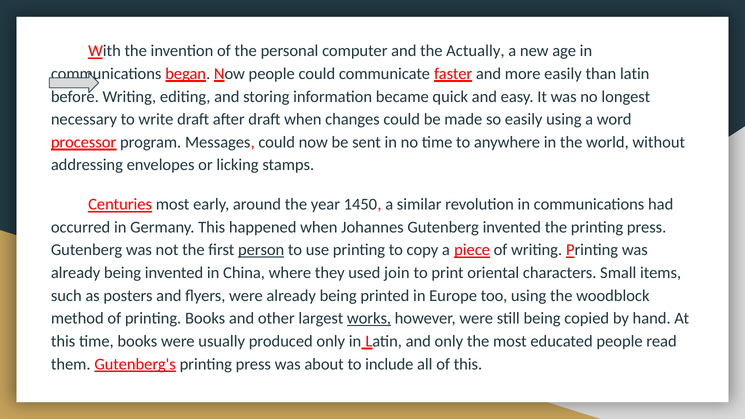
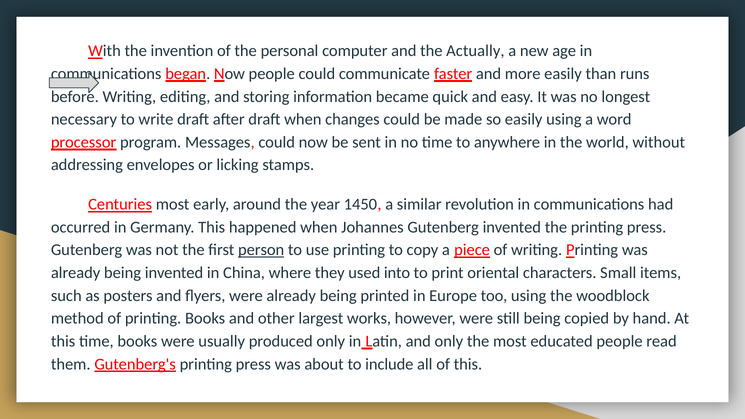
than latin: latin -> runs
join: join -> into
works underline: present -> none
